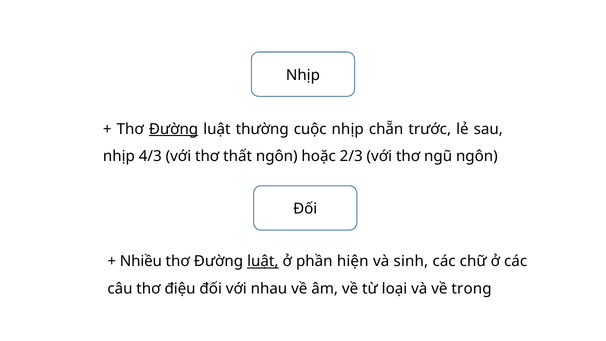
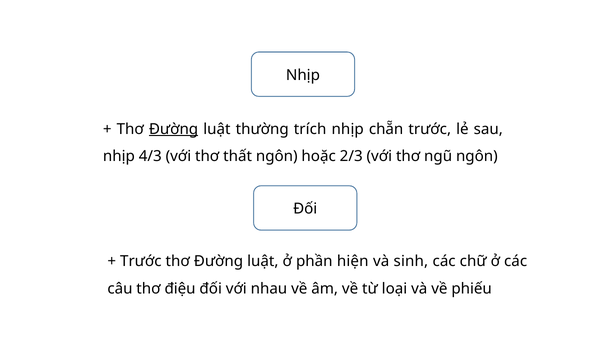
cuộc: cuộc -> trích
Nhiều at (141, 261): Nhiều -> Trước
luật at (263, 261) underline: present -> none
trong: trong -> phiếu
